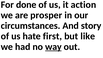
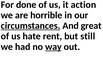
prosper: prosper -> horrible
circumstances underline: none -> present
story: story -> great
first: first -> rent
like: like -> still
